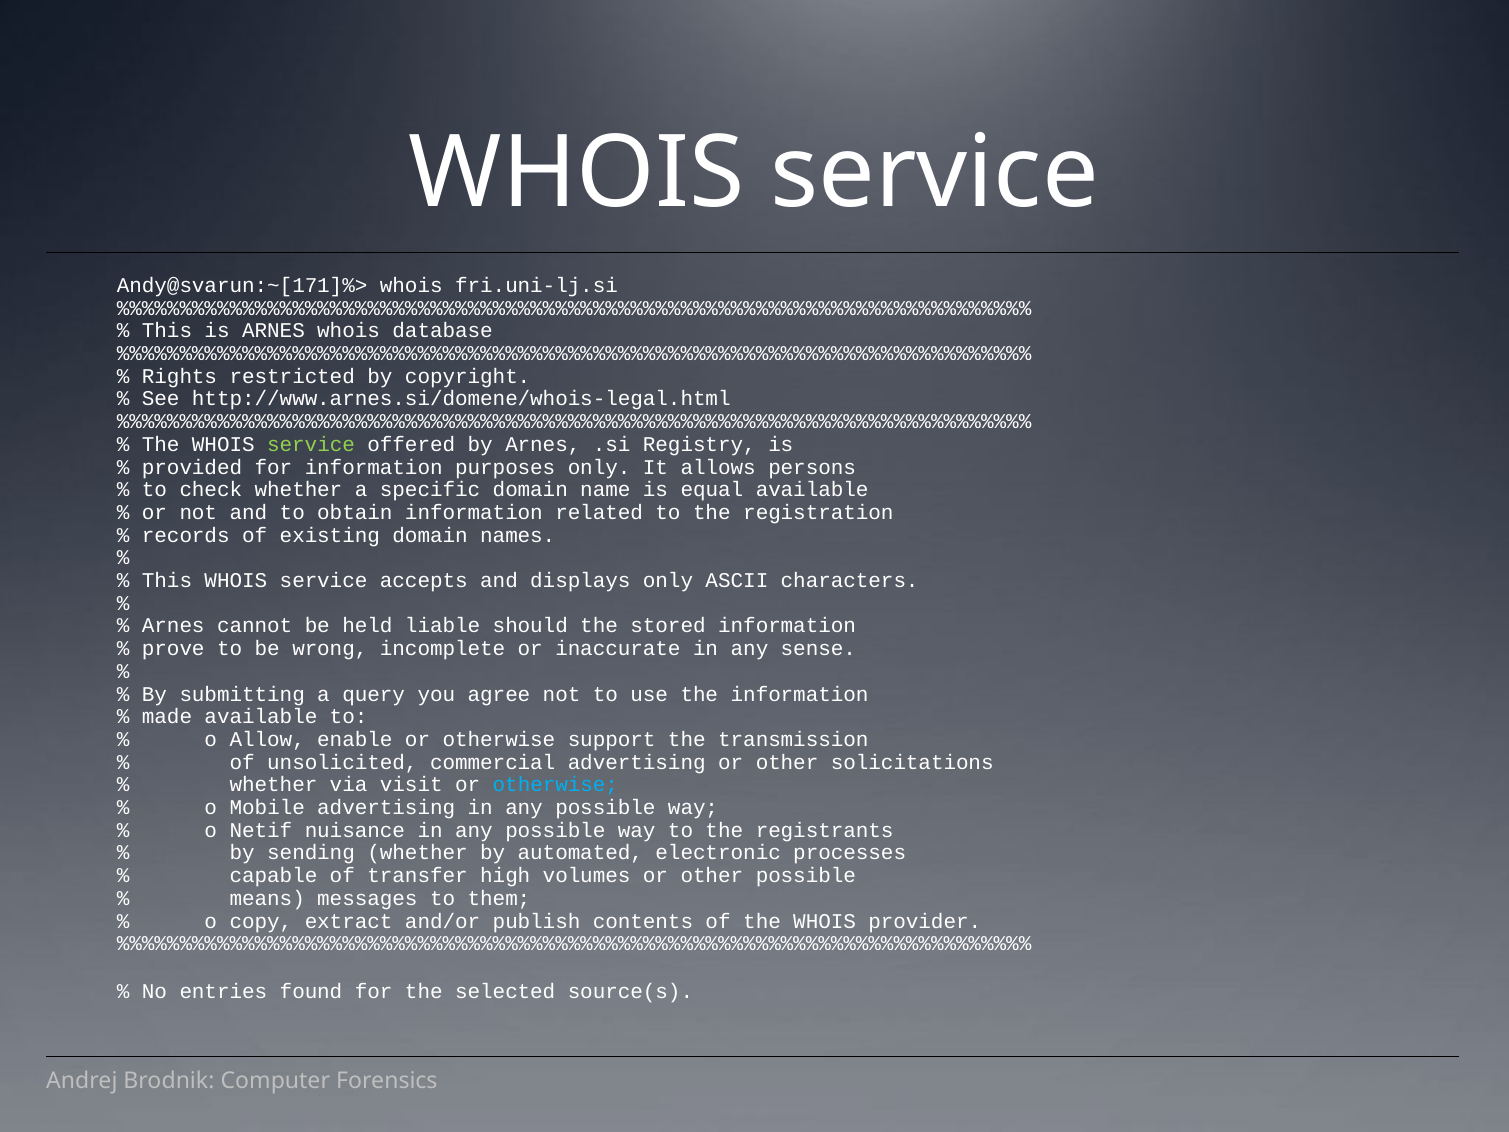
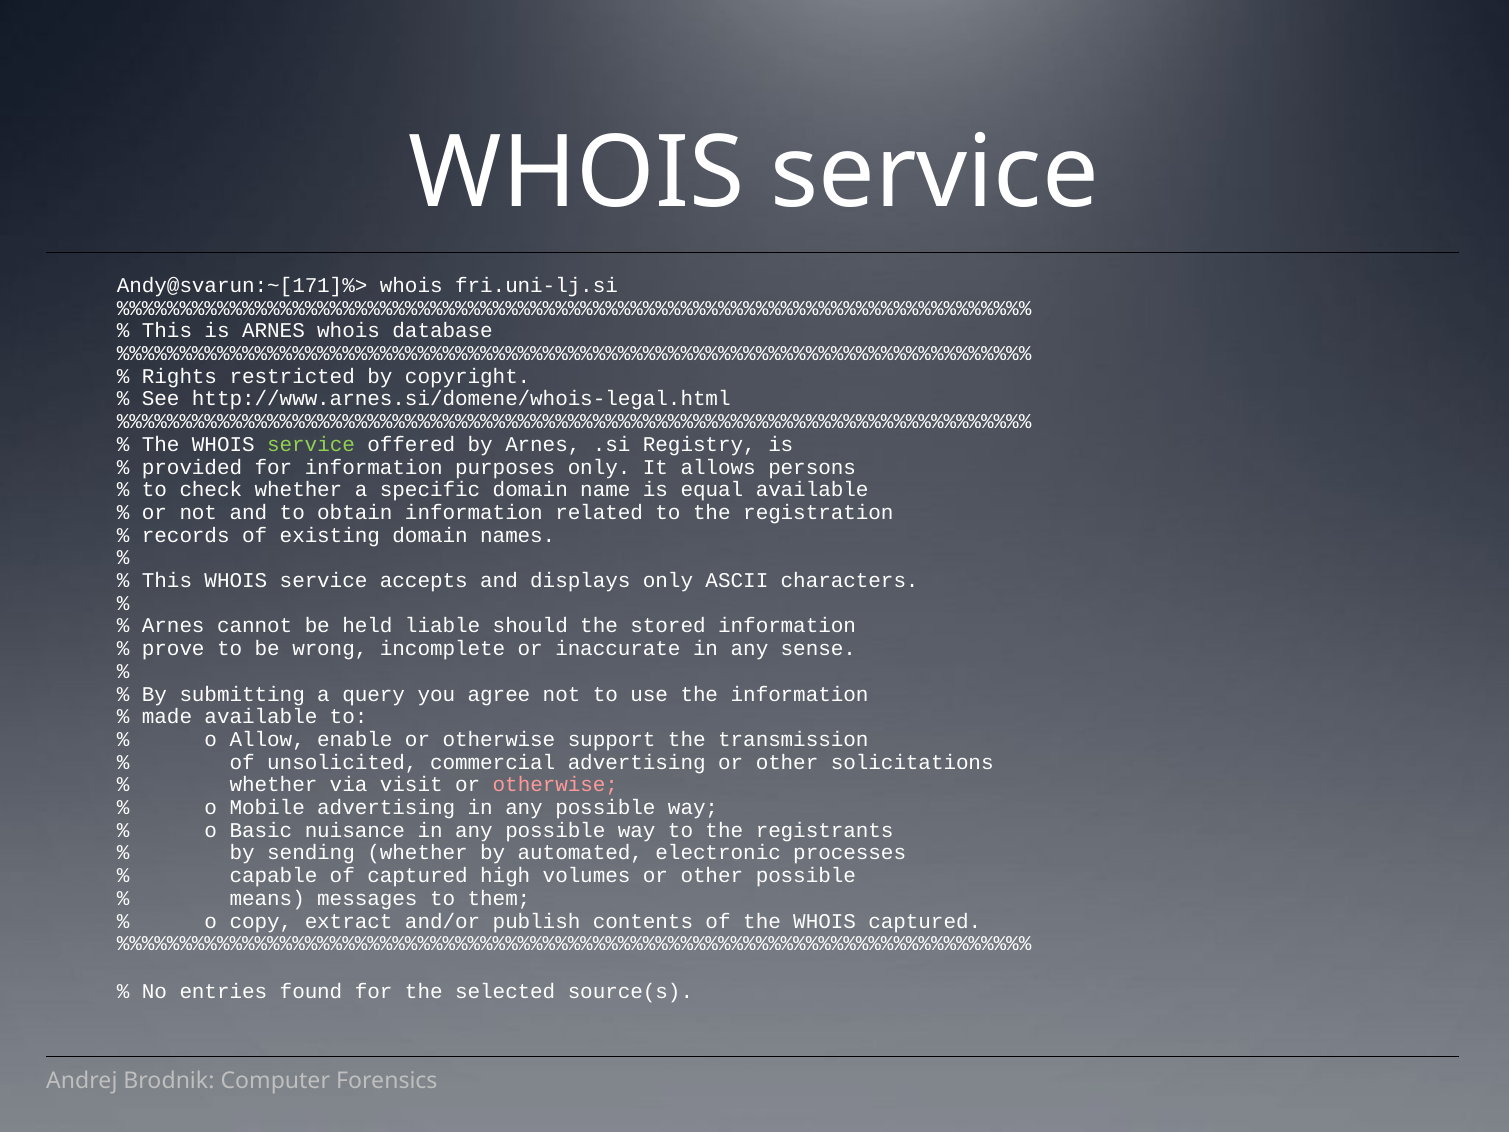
otherwise at (555, 785) colour: light blue -> pink
Netif: Netif -> Basic
of transfer: transfer -> captured
WHOIS provider: provider -> captured
